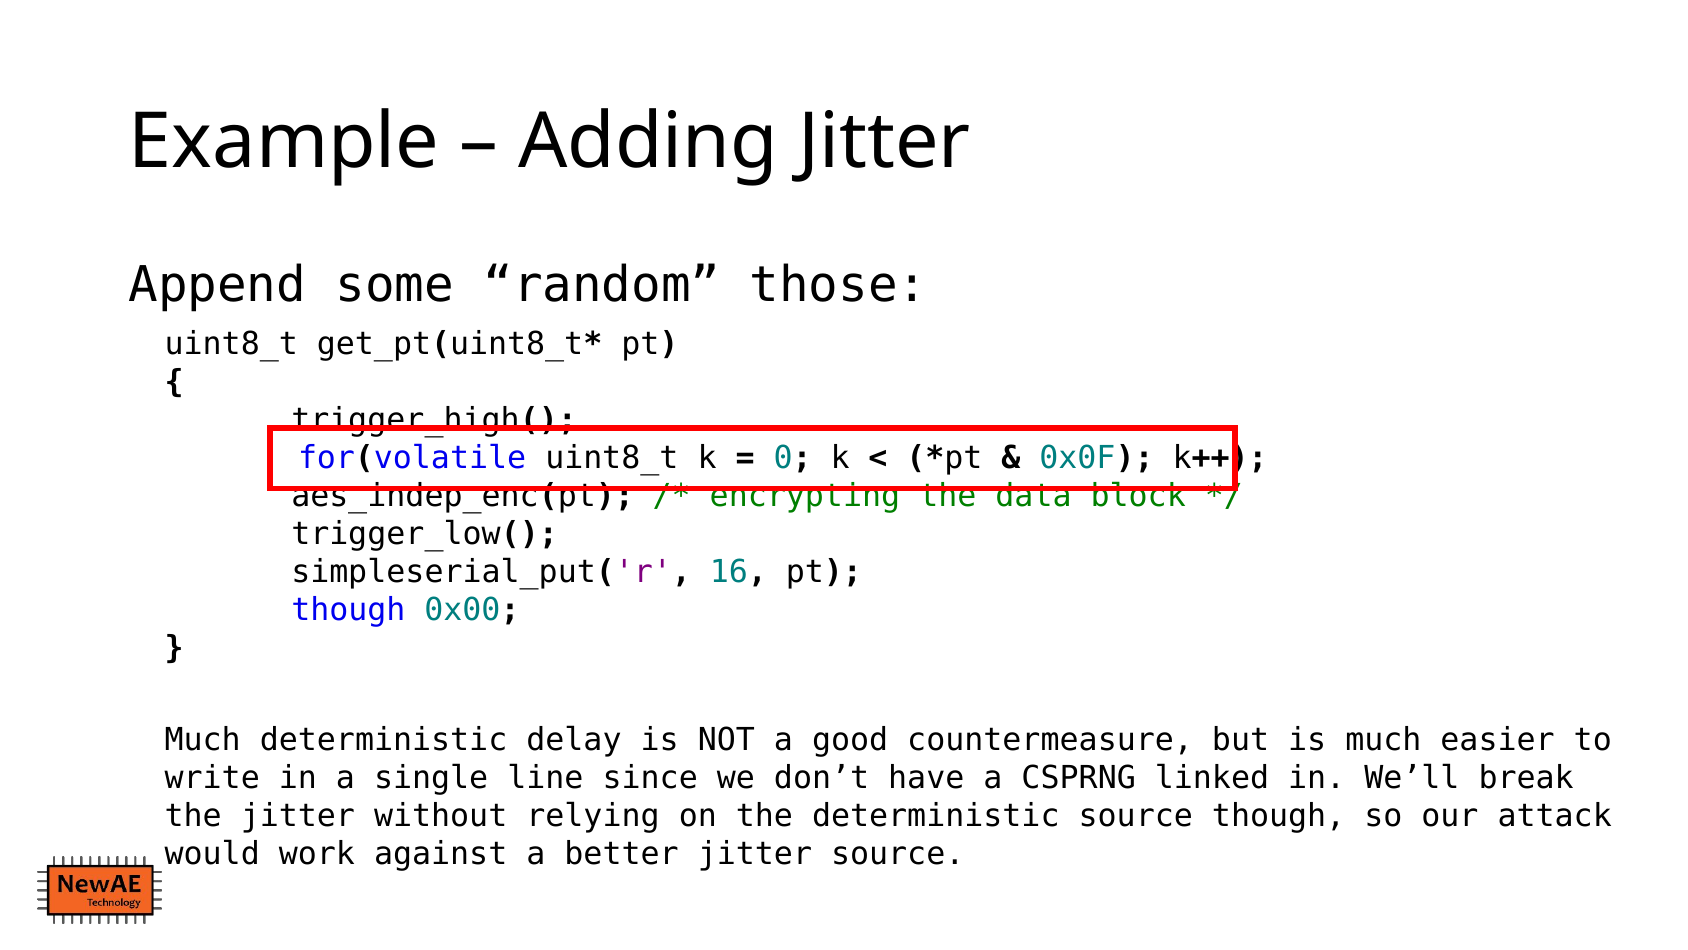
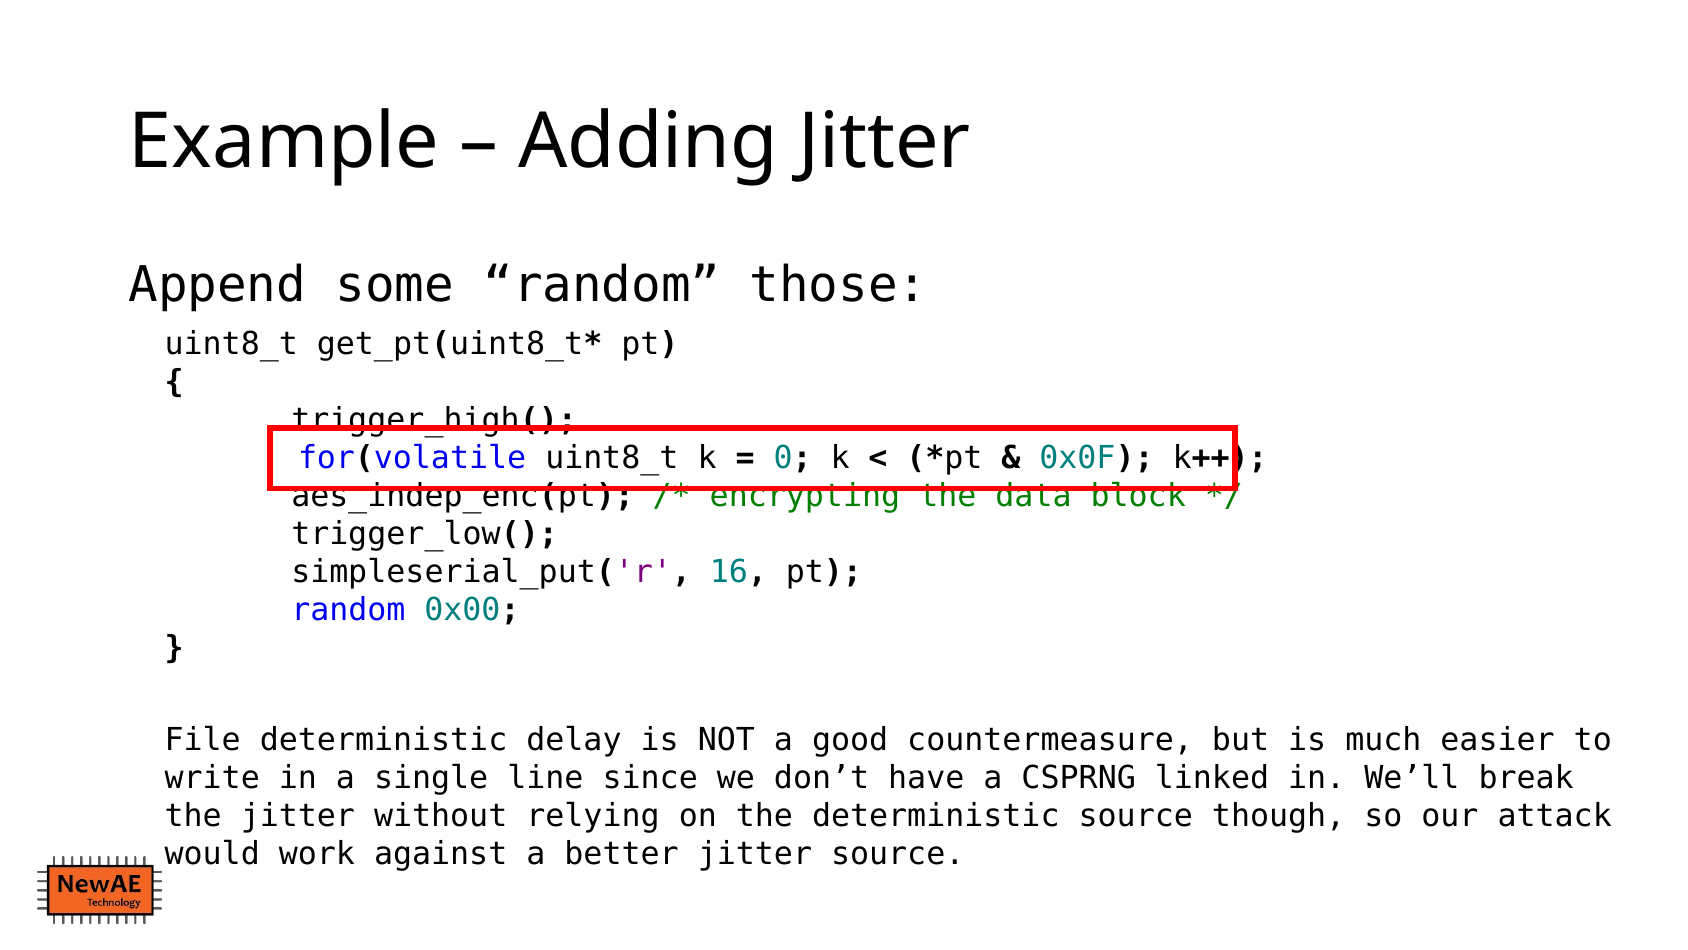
though at (348, 609): though -> random
Much at (203, 740): Much -> File
